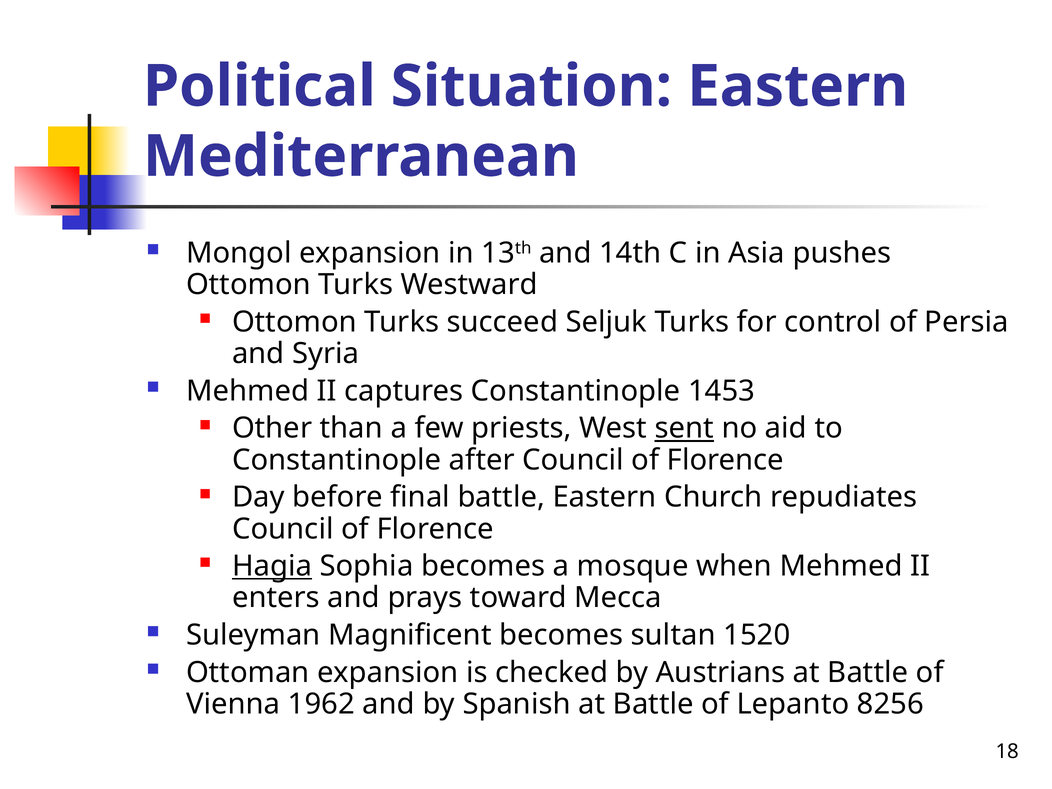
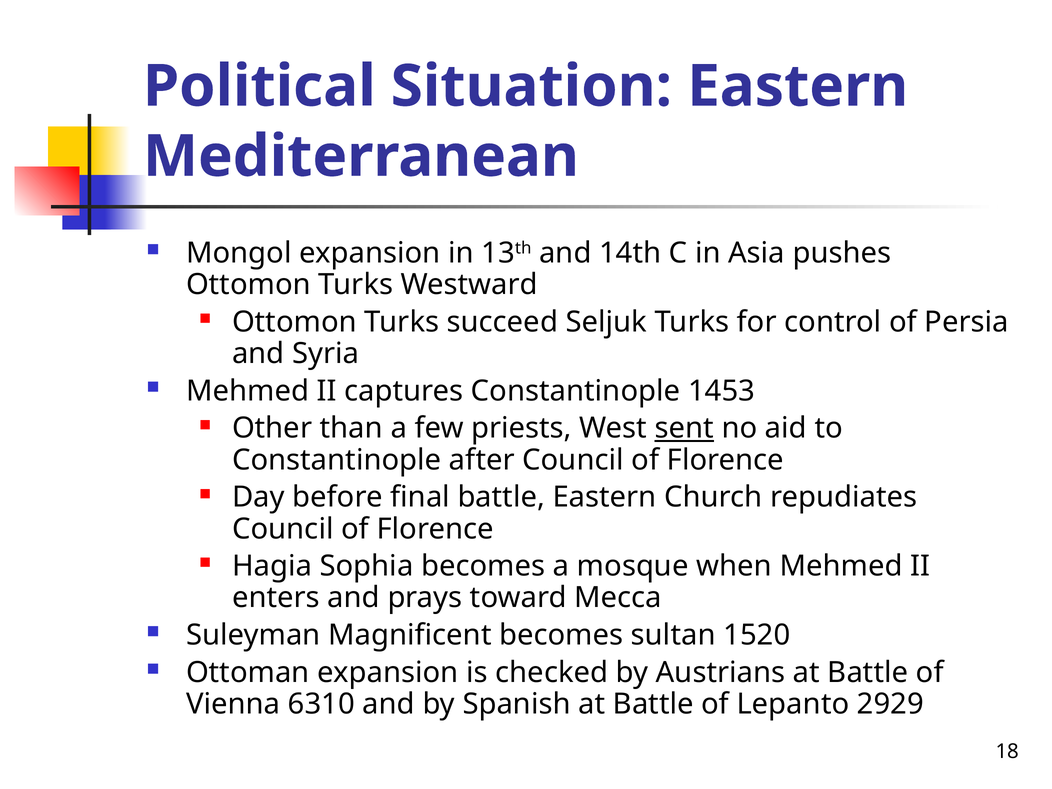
Hagia underline: present -> none
1962: 1962 -> 6310
8256: 8256 -> 2929
